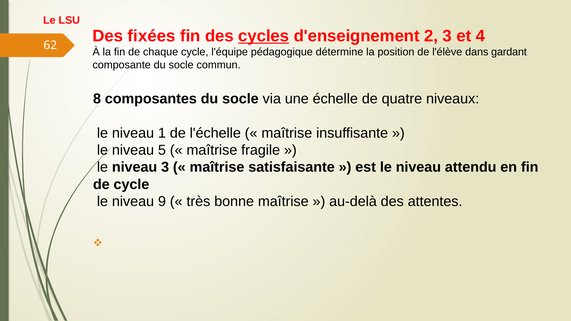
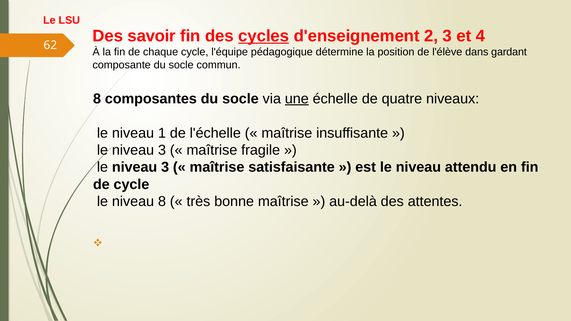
fixées: fixées -> savoir
une underline: none -> present
5 at (162, 150): 5 -> 3
niveau 9: 9 -> 8
